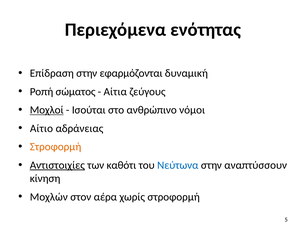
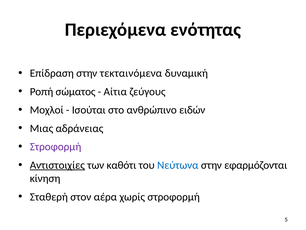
εφαρμόζονται: εφαρμόζονται -> τεκταινόμενα
Μοχλοί underline: present -> none
νόμοι: νόμοι -> ειδών
Αίτιο: Αίτιο -> Μιας
Στροφορμή at (56, 146) colour: orange -> purple
αναπτύσσουν: αναπτύσσουν -> εφαρμόζονται
Μοχλών: Μοχλών -> Σταθερή
